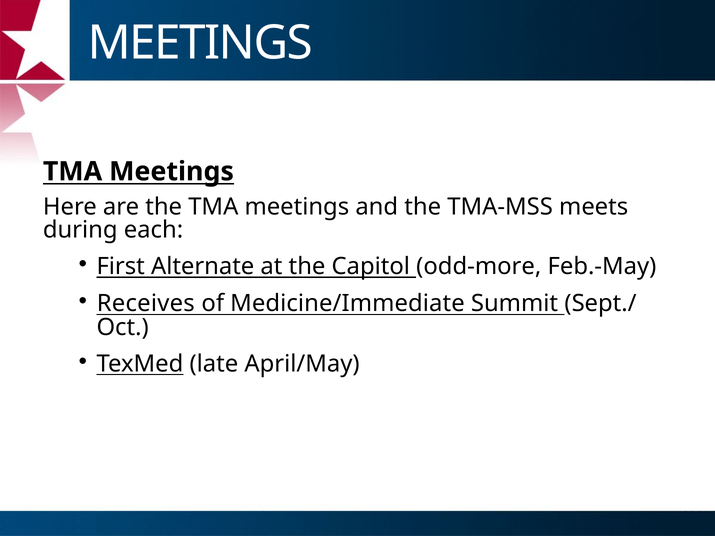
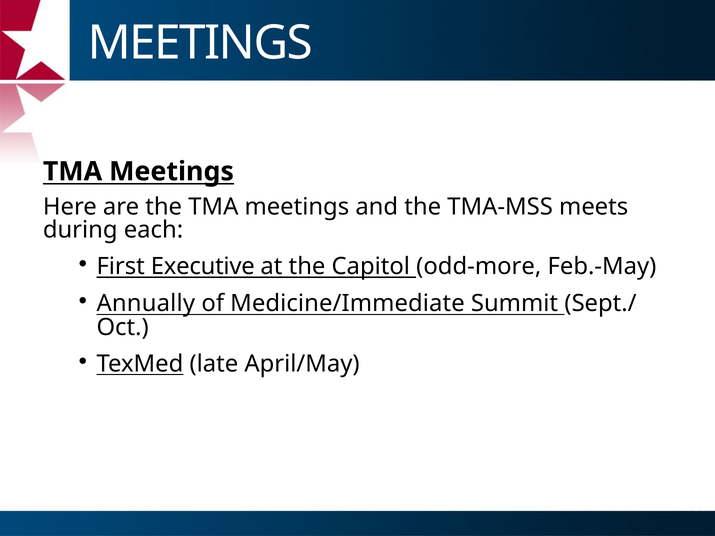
Alternate: Alternate -> Executive
Receives: Receives -> Annually
